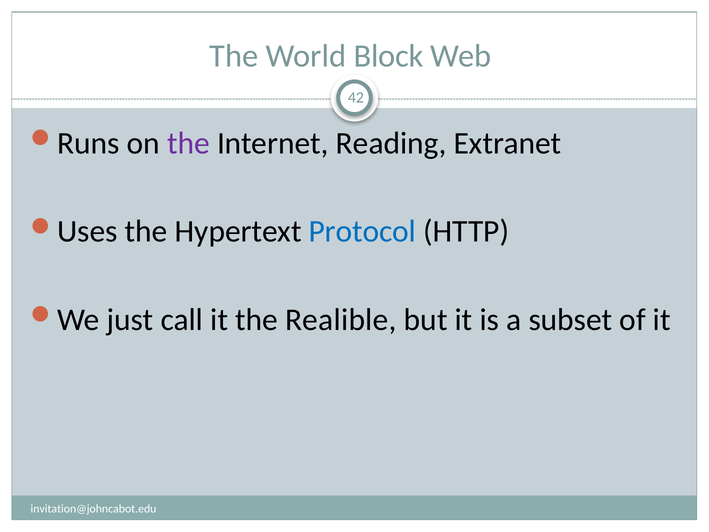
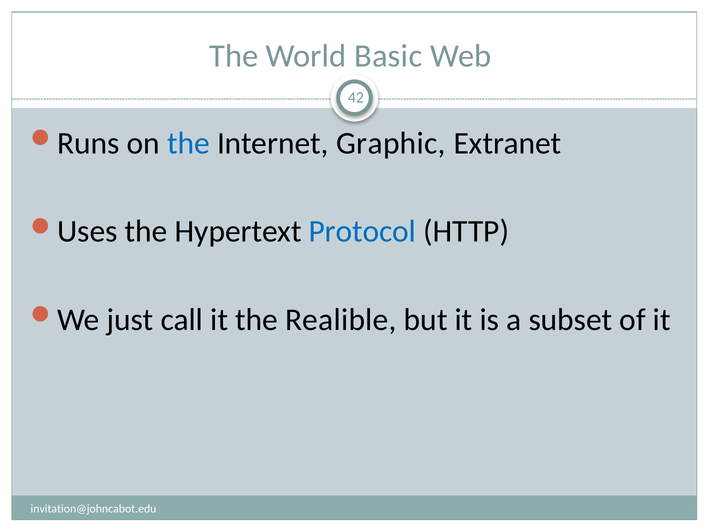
Block: Block -> Basic
the at (188, 143) colour: purple -> blue
Reading: Reading -> Graphic
